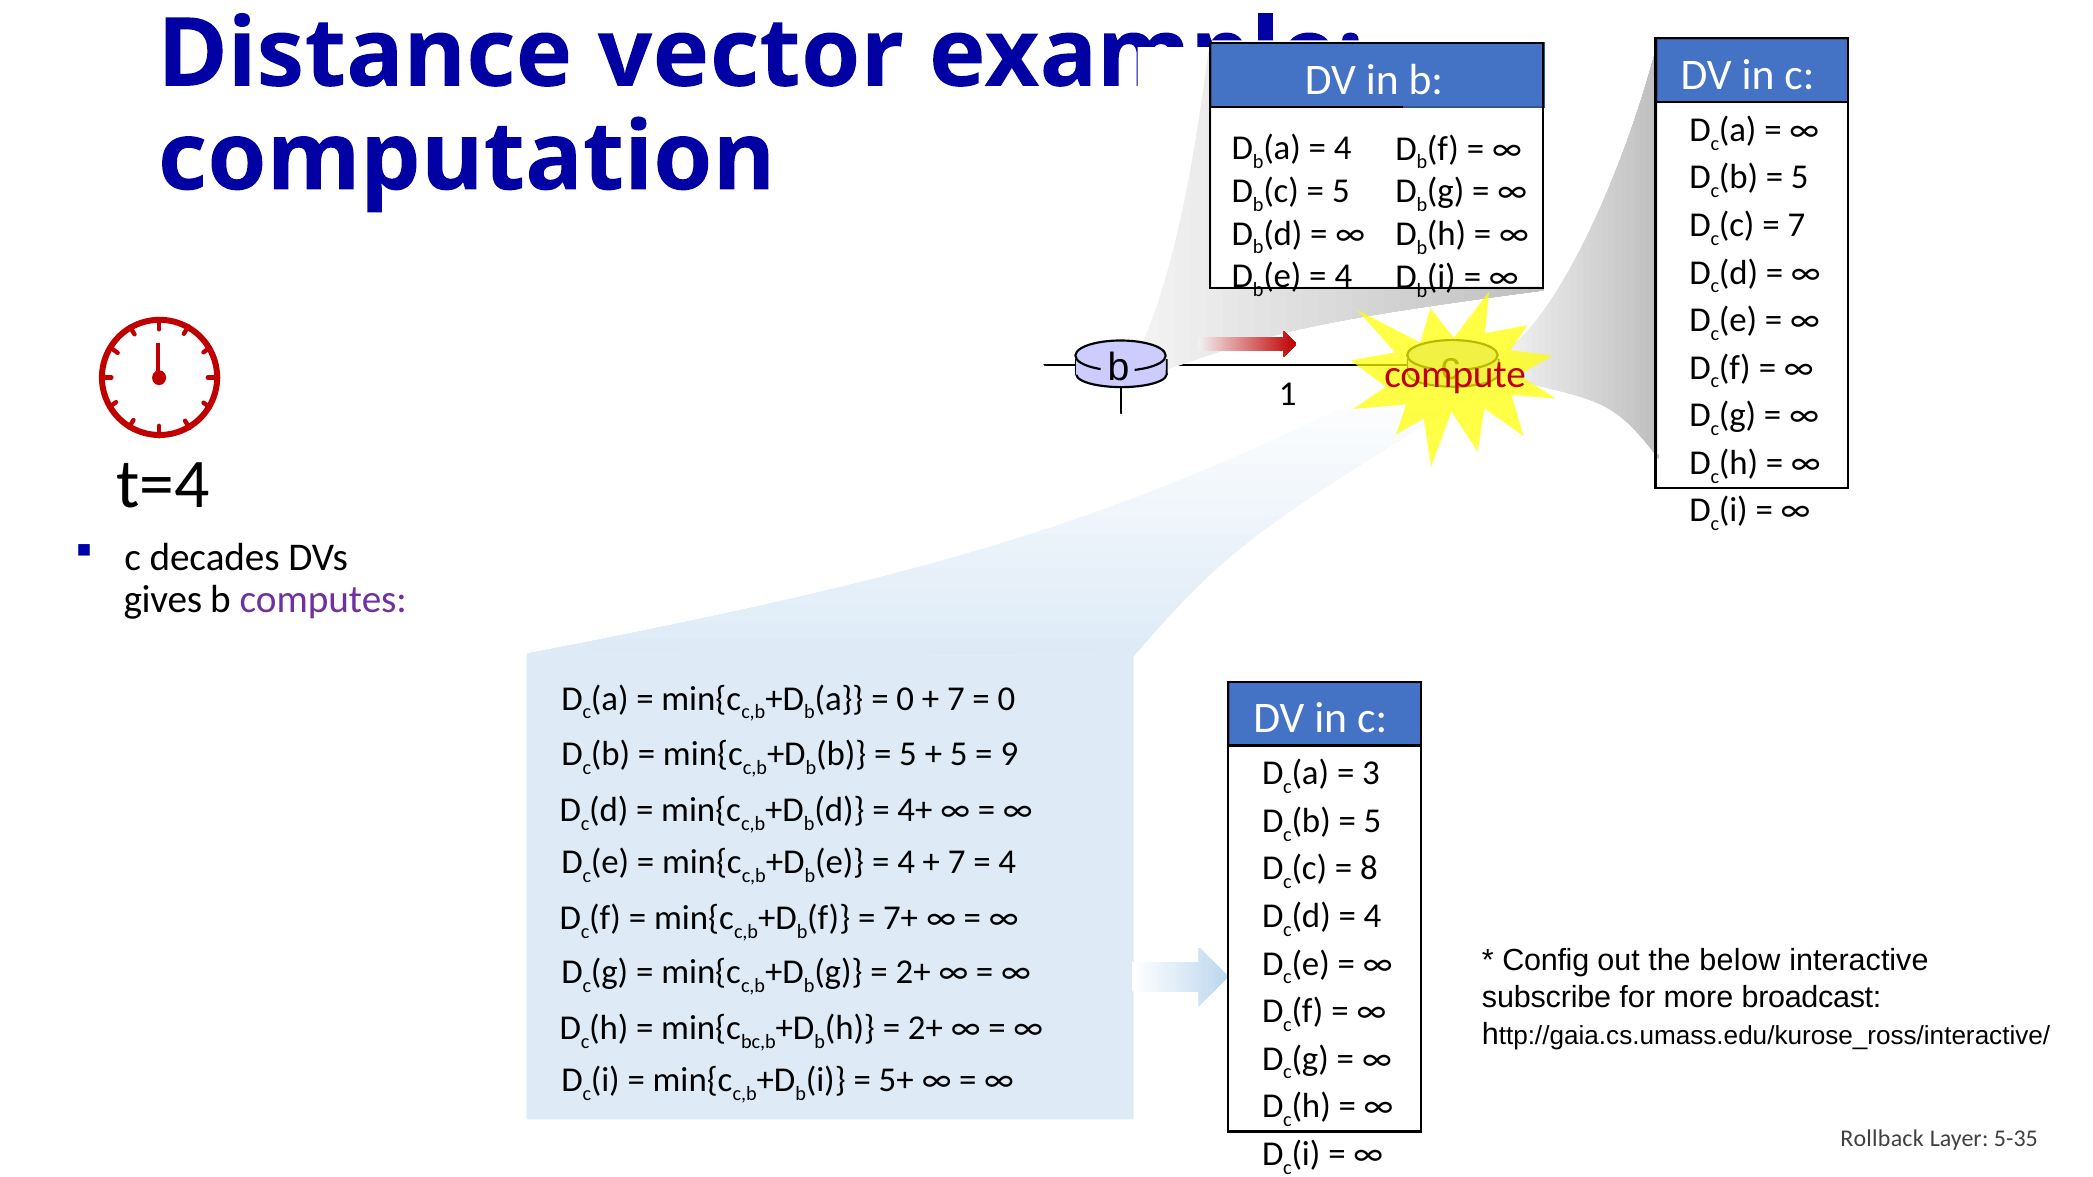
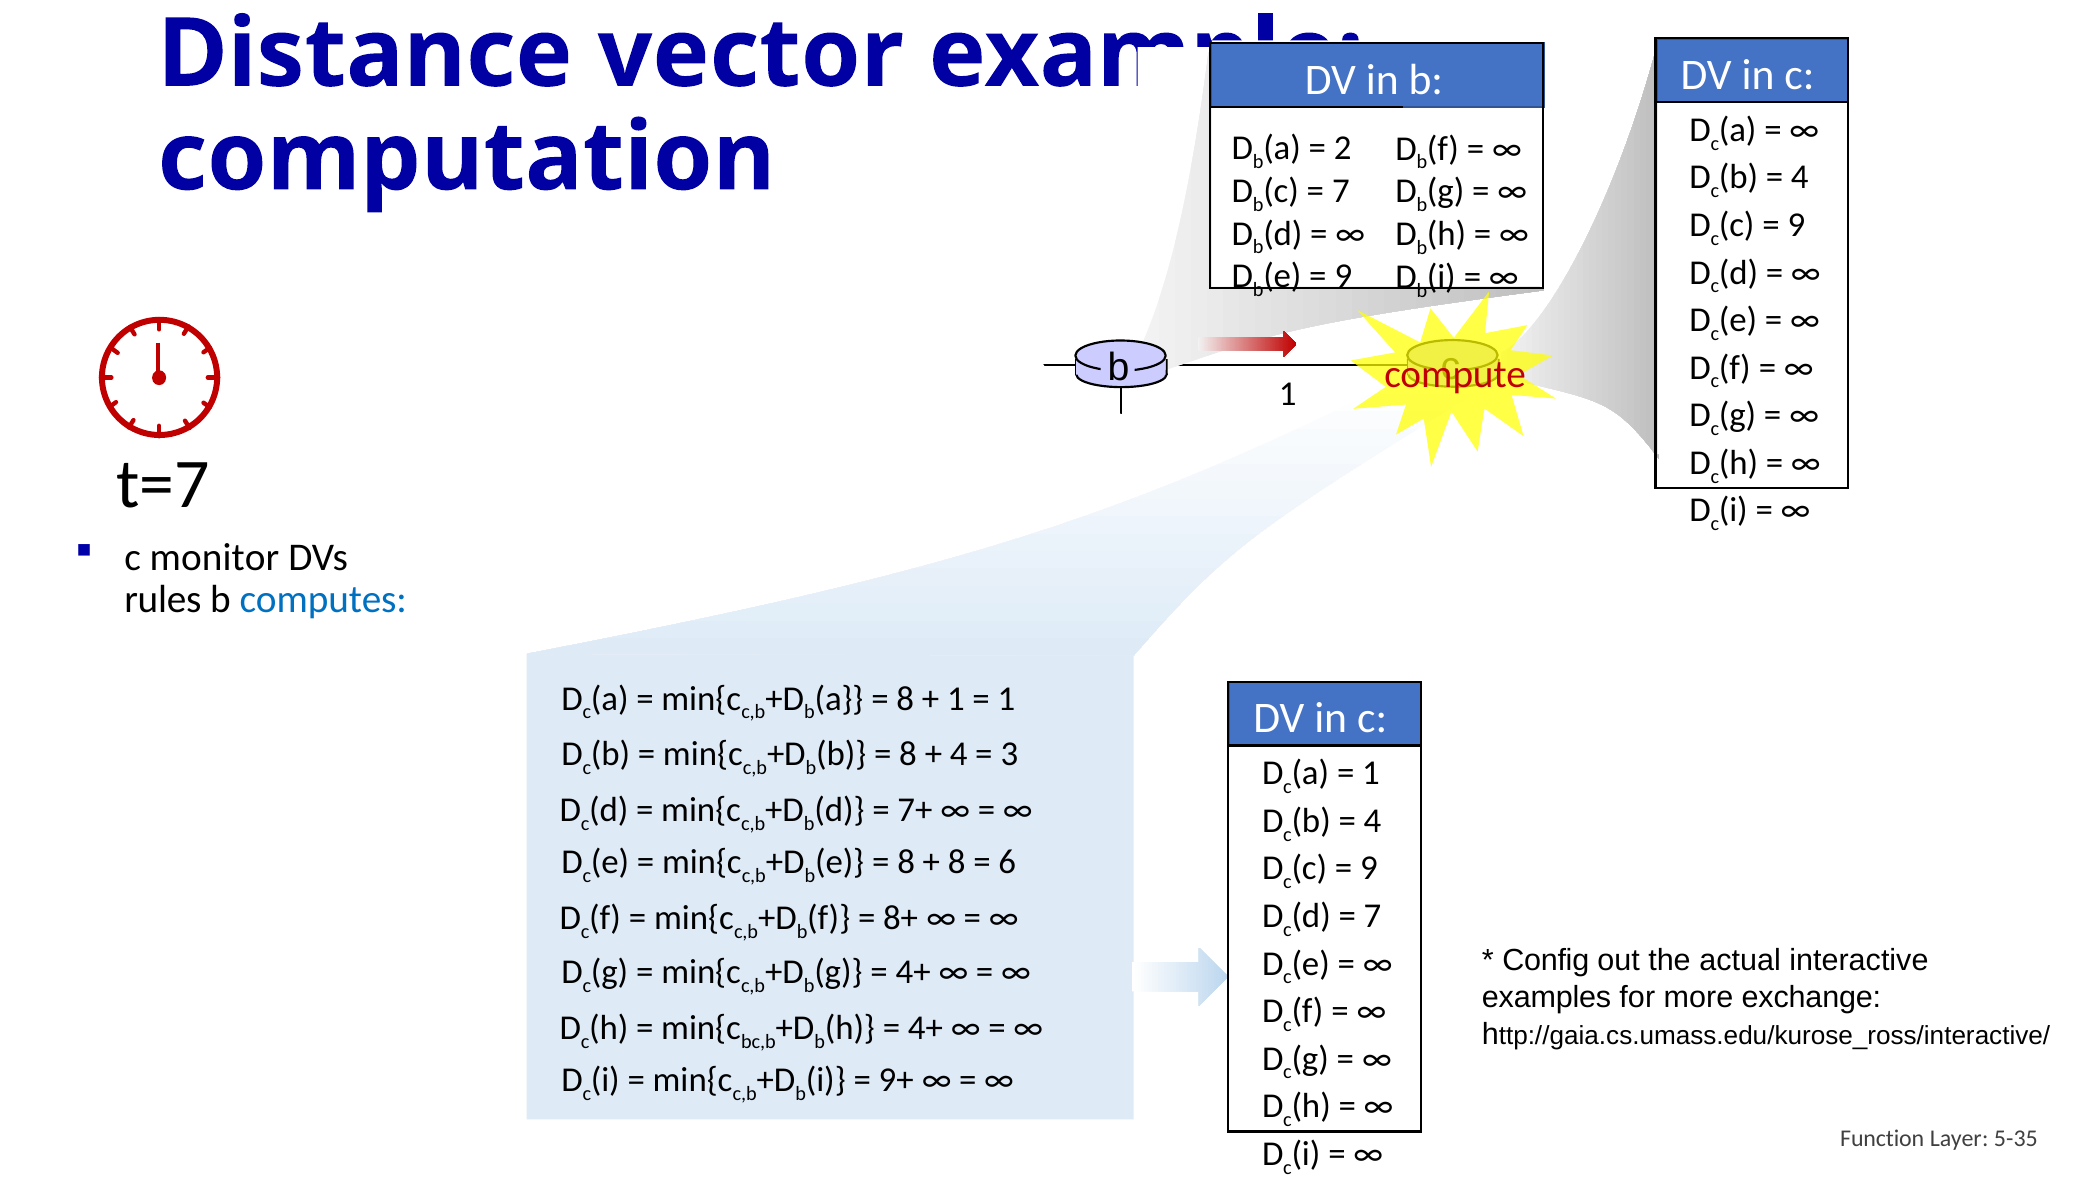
4 at (1343, 148): 4 -> 2
5 at (1800, 177): 5 -> 4
5 at (1341, 191): 5 -> 7
7 at (1796, 225): 7 -> 9
4 at (1343, 276): 4 -> 9
t=4: t=4 -> t=7
decades: decades -> monitor
gives: gives -> rules
computes colour: purple -> blue
0 at (905, 699): 0 -> 8
7 at (956, 699): 7 -> 1
0 at (1006, 699): 0 -> 1
5 at (908, 755): 5 -> 8
5 at (959, 755): 5 -> 4
9: 9 -> 3
3 at (1371, 773): 3 -> 1
4+: 4+ -> 7+
5 at (1372, 821): 5 -> 4
4 at (906, 863): 4 -> 8
7 at (957, 863): 7 -> 8
4 at (1007, 863): 4 -> 6
8 at (1369, 869): 8 -> 9
4 at (1372, 916): 4 -> 7
7+: 7+ -> 8+
below: below -> actual
2+ at (913, 973): 2+ -> 4+
subscribe: subscribe -> examples
broadcast: broadcast -> exchange
2+ at (925, 1028): 2+ -> 4+
5+: 5+ -> 9+
Rollback: Rollback -> Function
